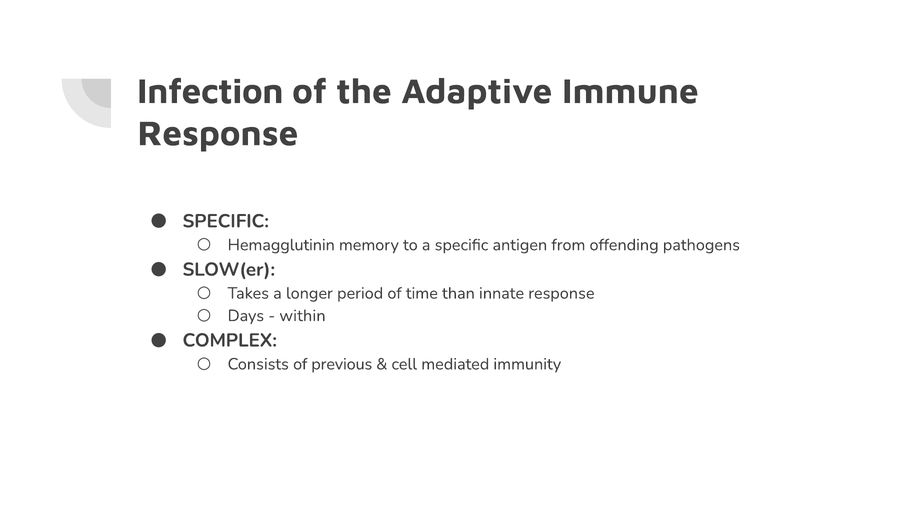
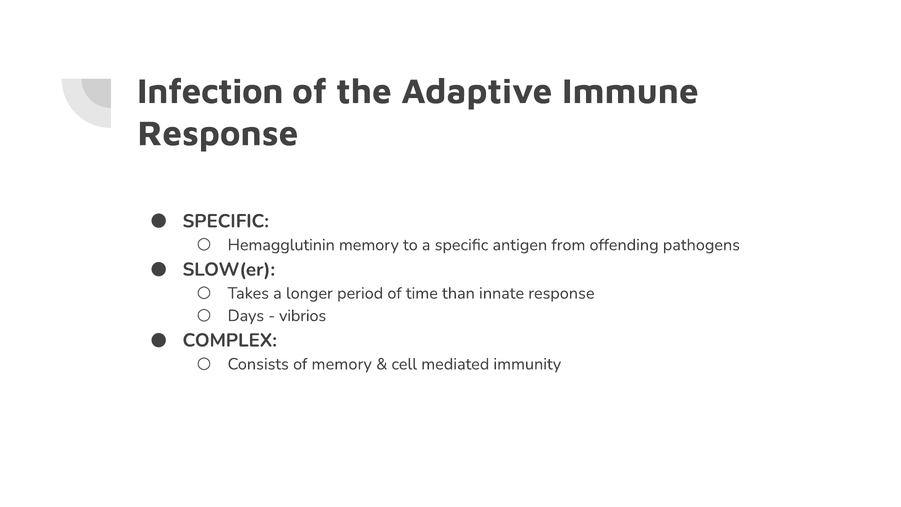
within: within -> vibrios
of previous: previous -> memory
